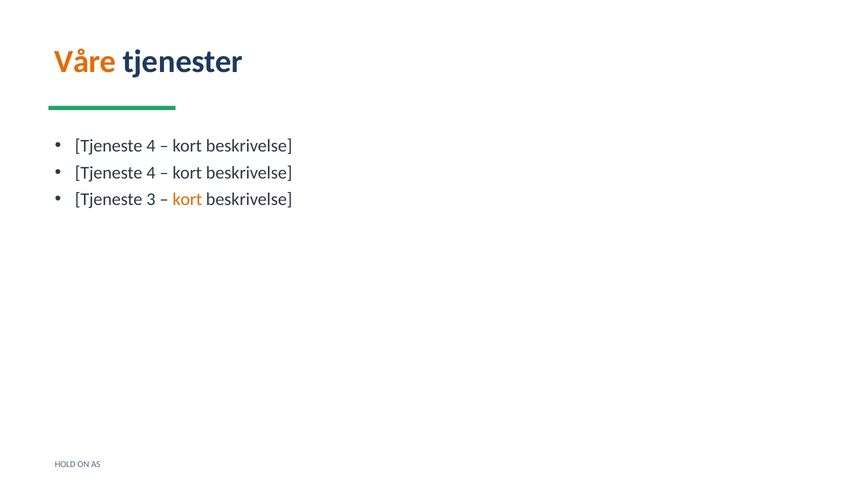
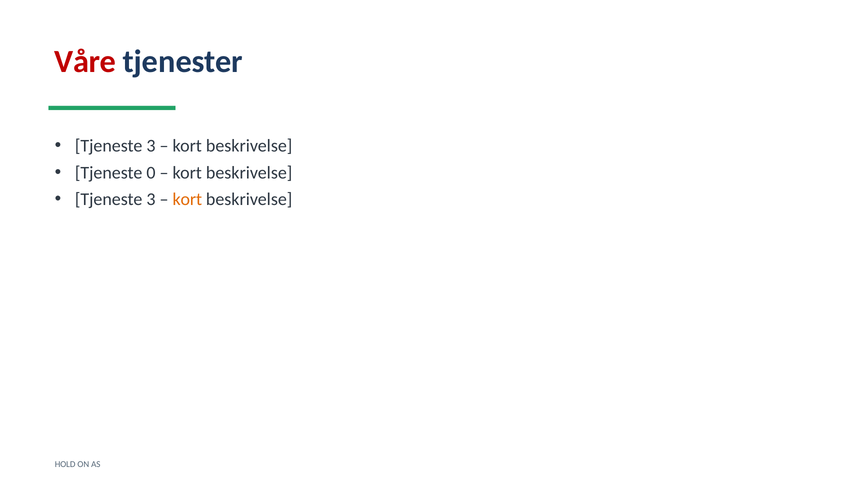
Våre colour: orange -> red
4 at (151, 146): 4 -> 3
4 at (151, 173): 4 -> 0
